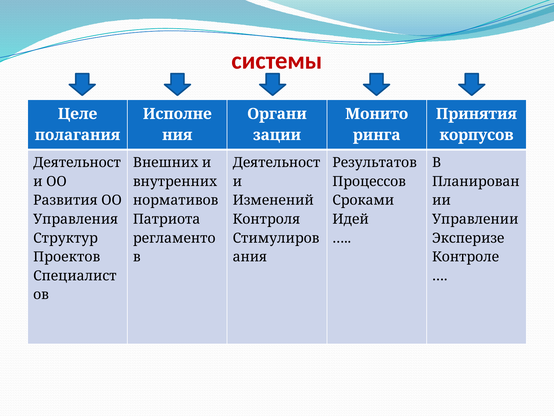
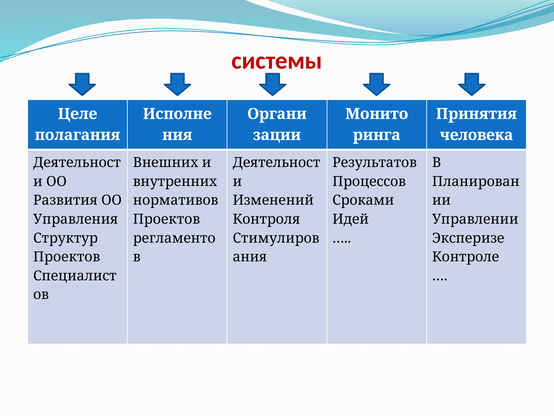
корпусов: корпусов -> человека
Патриота at (167, 219): Патриота -> Проектов
